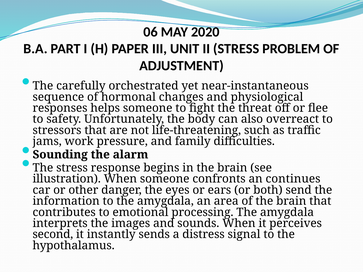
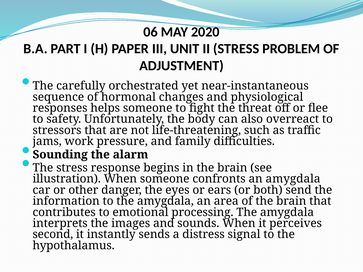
an continues: continues -> amygdala
